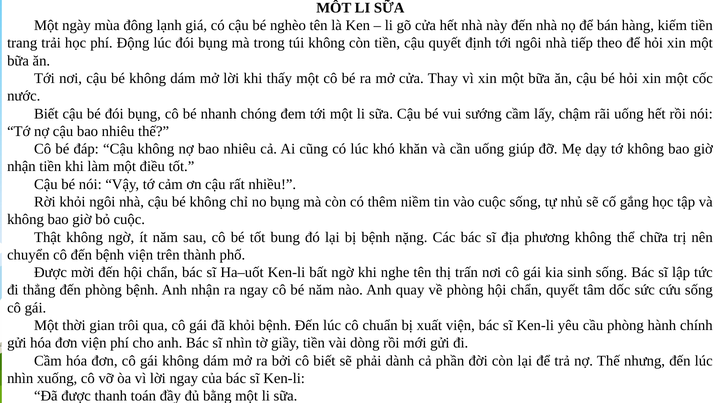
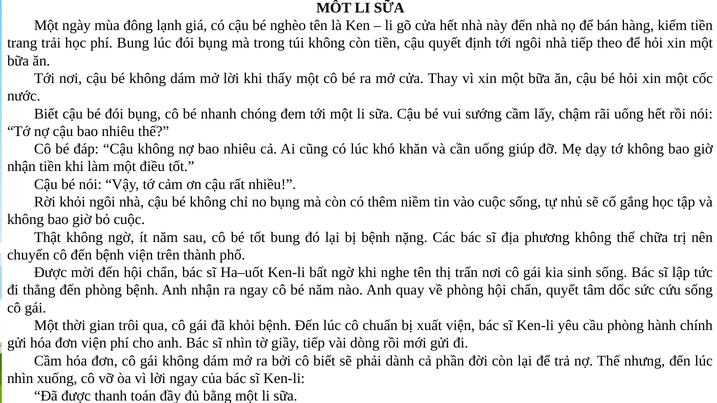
phí Động: Động -> Bung
giầy tiền: tiền -> tiếp
